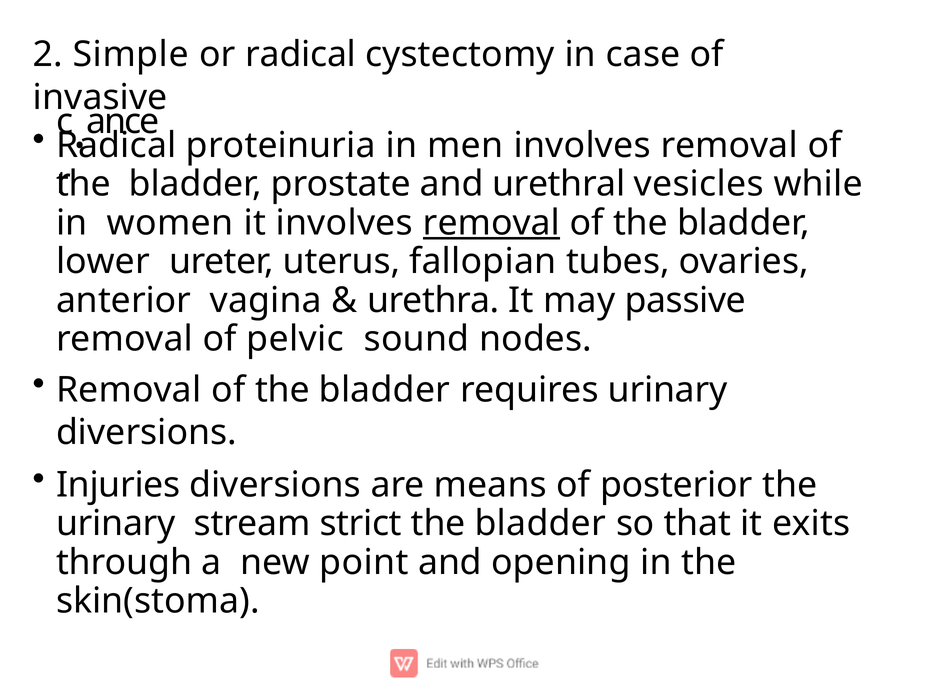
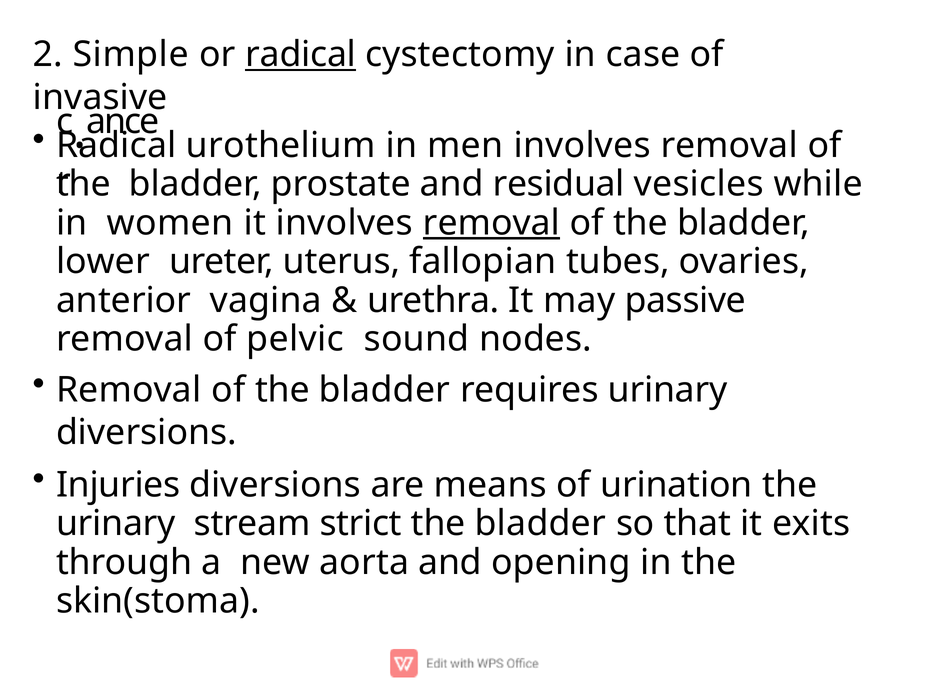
radical at (301, 55) underline: none -> present
proteinuria: proteinuria -> urothelium
urethral: urethral -> residual
posterior: posterior -> urination
point: point -> aorta
